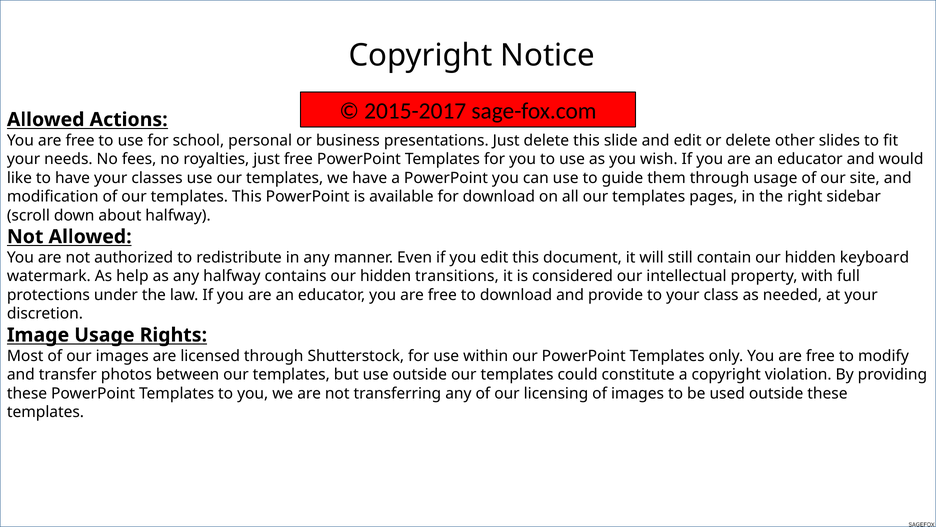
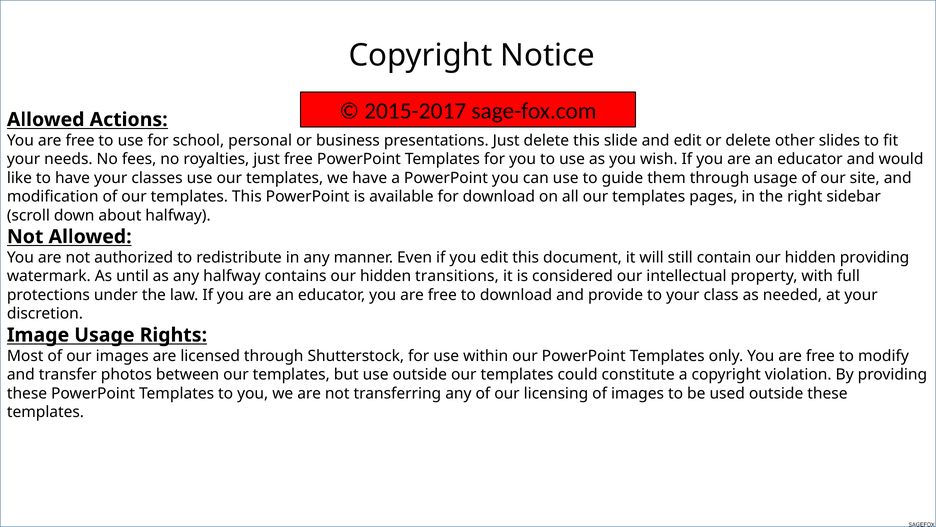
hidden keyboard: keyboard -> providing
help: help -> until
